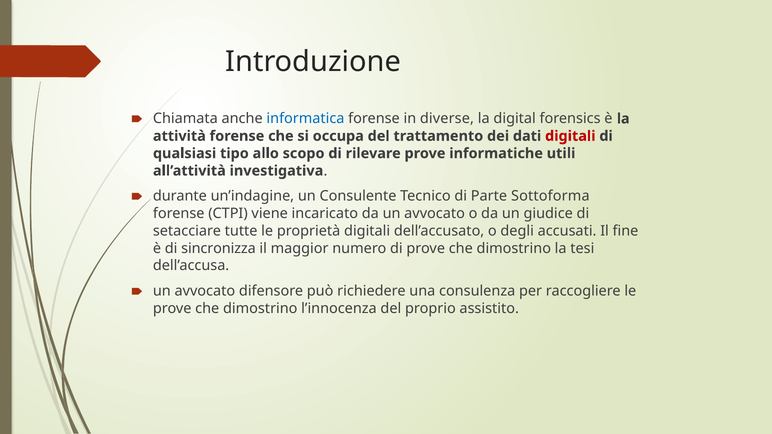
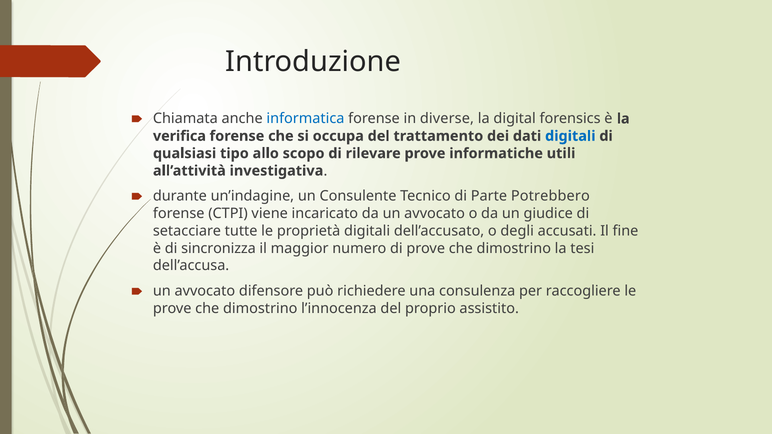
attività: attività -> verifica
digitali at (570, 136) colour: red -> blue
Sottoforma: Sottoforma -> Potrebbero
